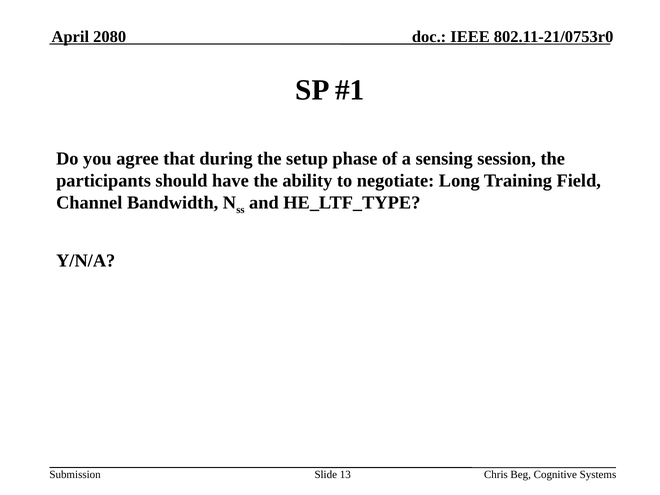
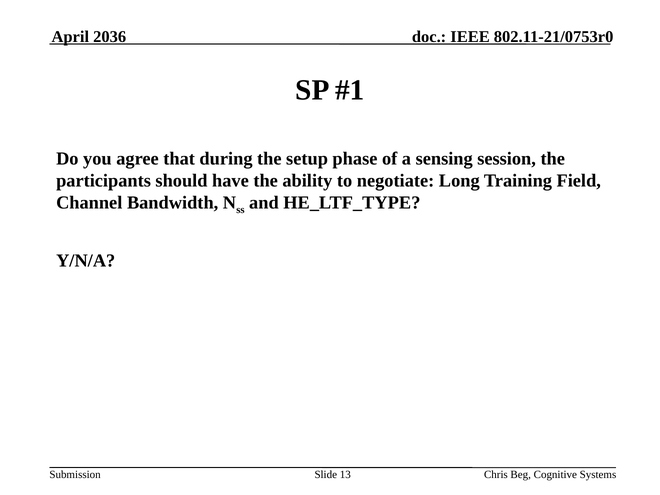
2080: 2080 -> 2036
